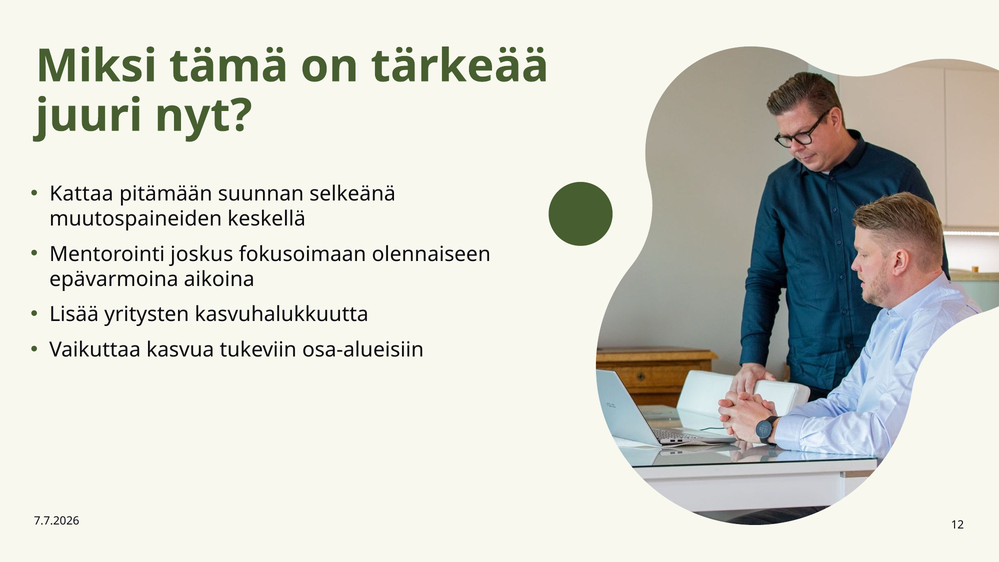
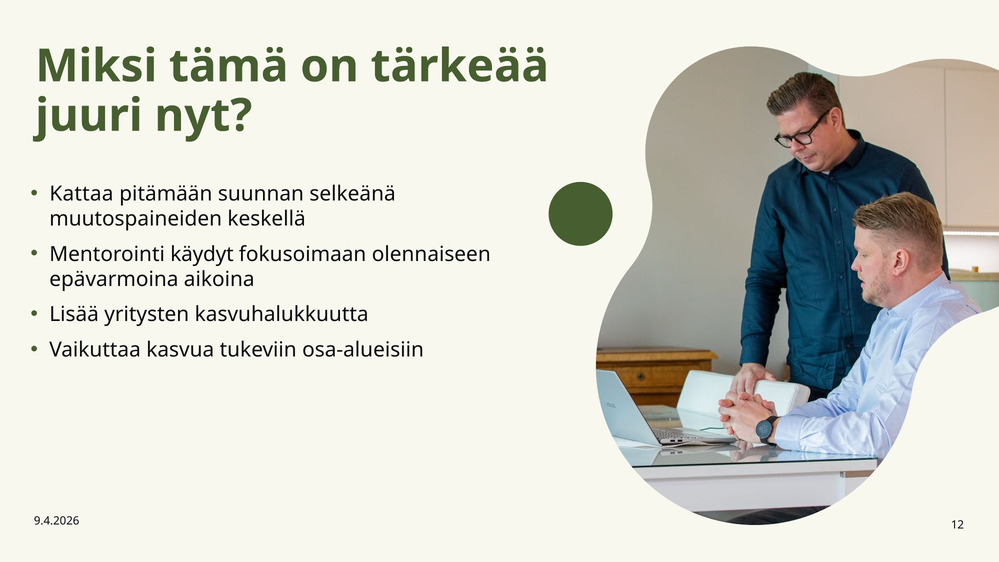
joskus: joskus -> käydyt
7.7.2026: 7.7.2026 -> 9.4.2026
